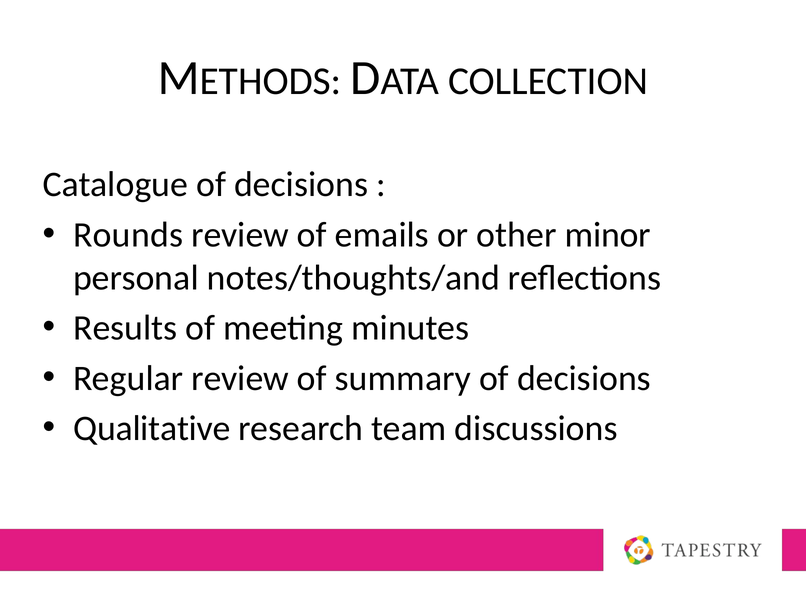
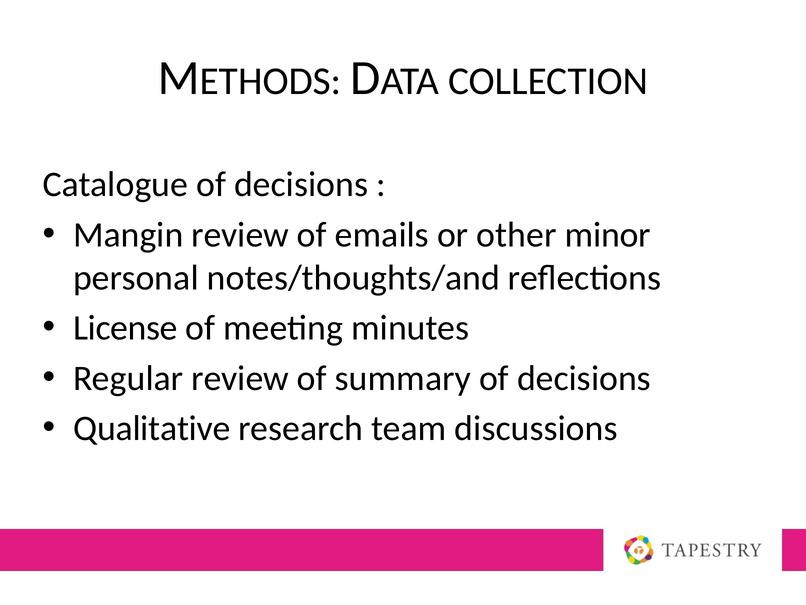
Rounds: Rounds -> Mangin
Results: Results -> License
